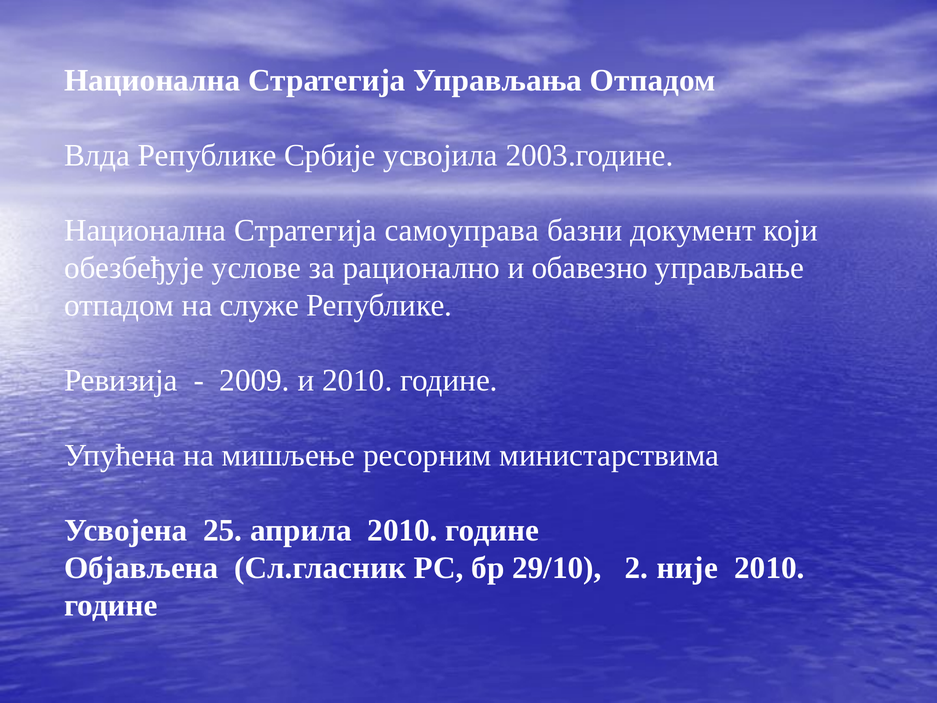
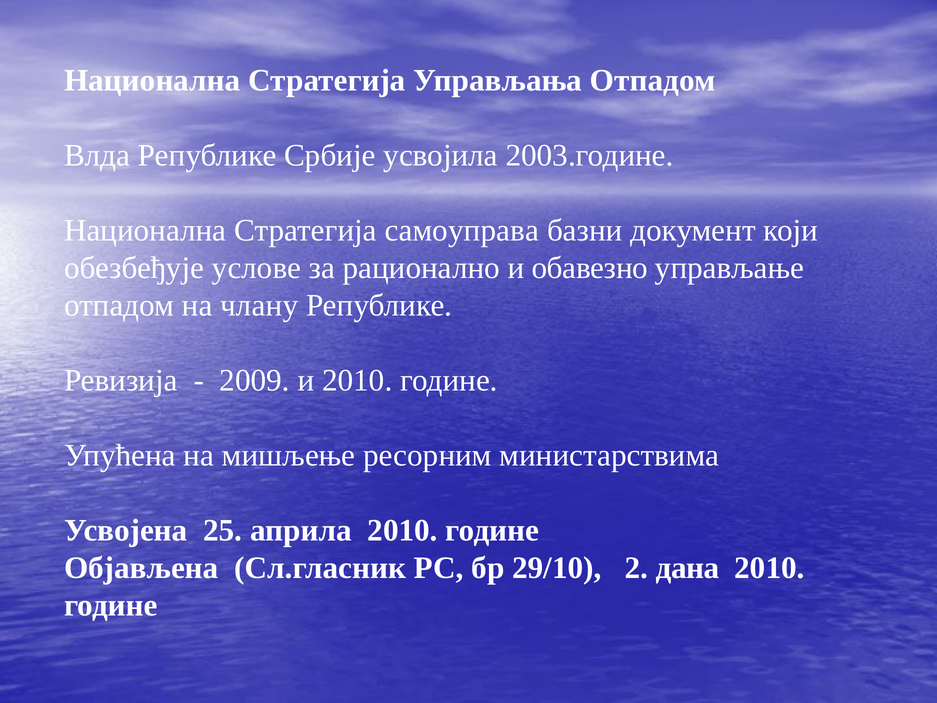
служе: служе -> члану
није: није -> дана
